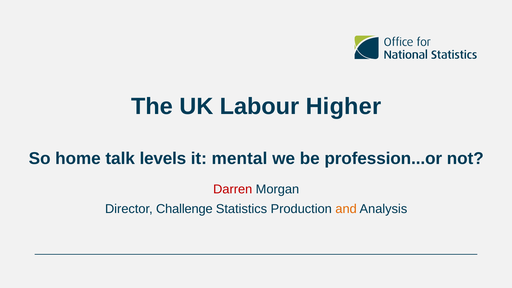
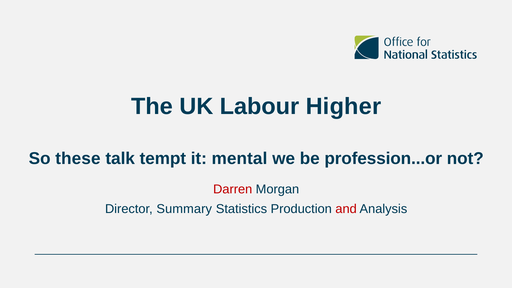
home: home -> these
levels: levels -> tempt
Challenge: Challenge -> Summary
and colour: orange -> red
